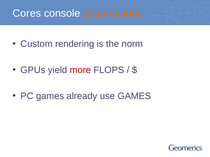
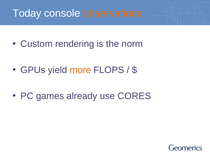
Cores: Cores -> Today
more colour: red -> orange
use GAMES: GAMES -> CORES
